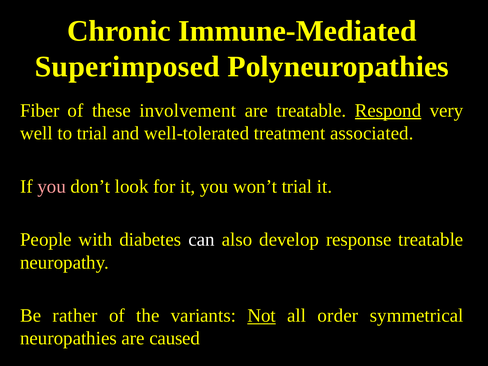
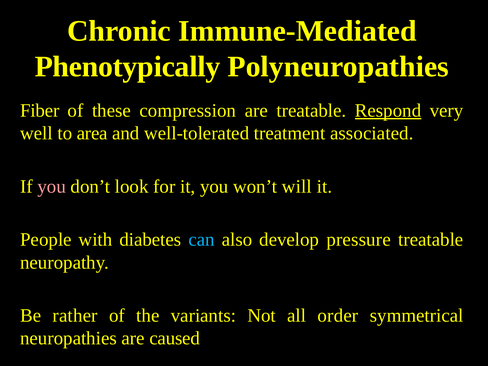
Superimposed: Superimposed -> Phenotypically
involvement: involvement -> compression
to trial: trial -> area
won’t trial: trial -> will
can colour: white -> light blue
response: response -> pressure
Not underline: present -> none
